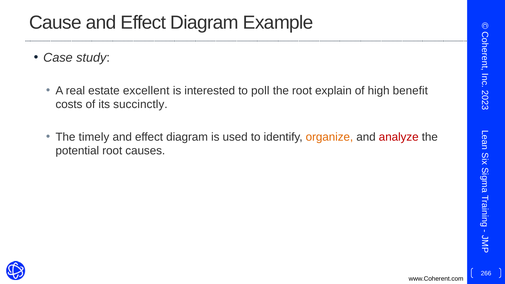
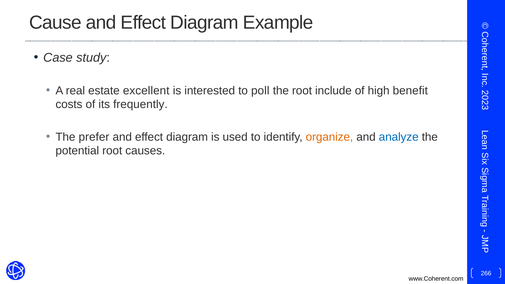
explain: explain -> include
succinctly: succinctly -> frequently
timely: timely -> prefer
analyze colour: red -> blue
